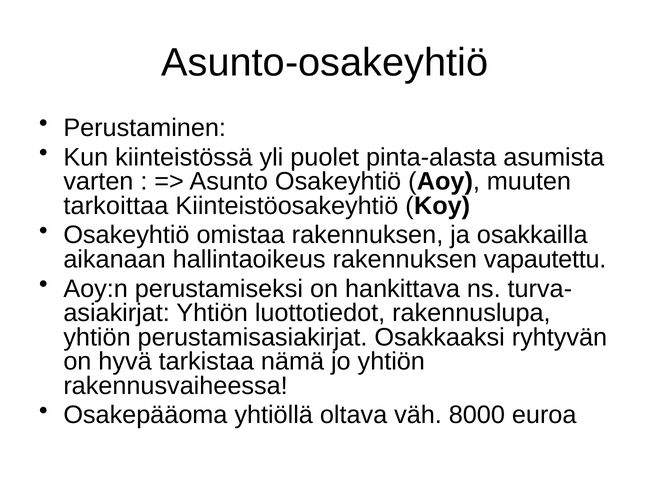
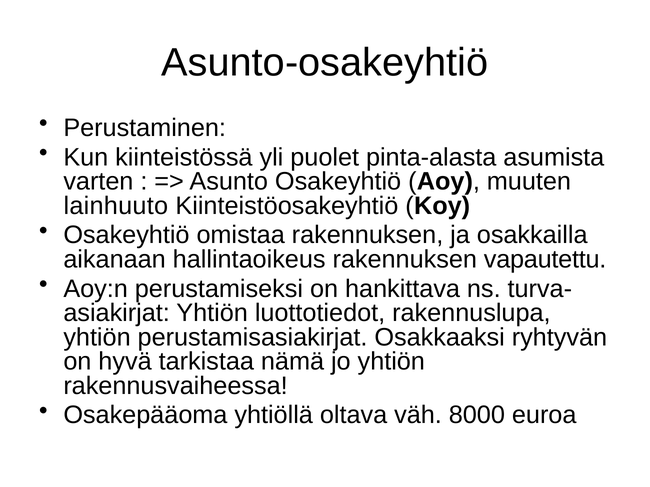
tarkoittaa: tarkoittaa -> lainhuuto
